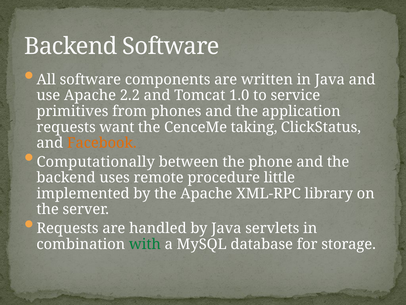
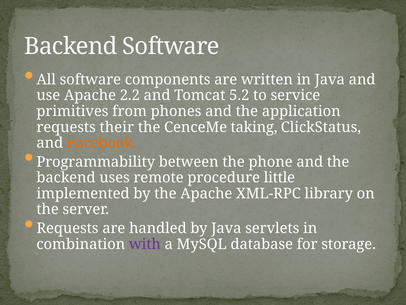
1.0: 1.0 -> 5.2
want: want -> their
Computationally: Computationally -> Programmability
with colour: green -> purple
